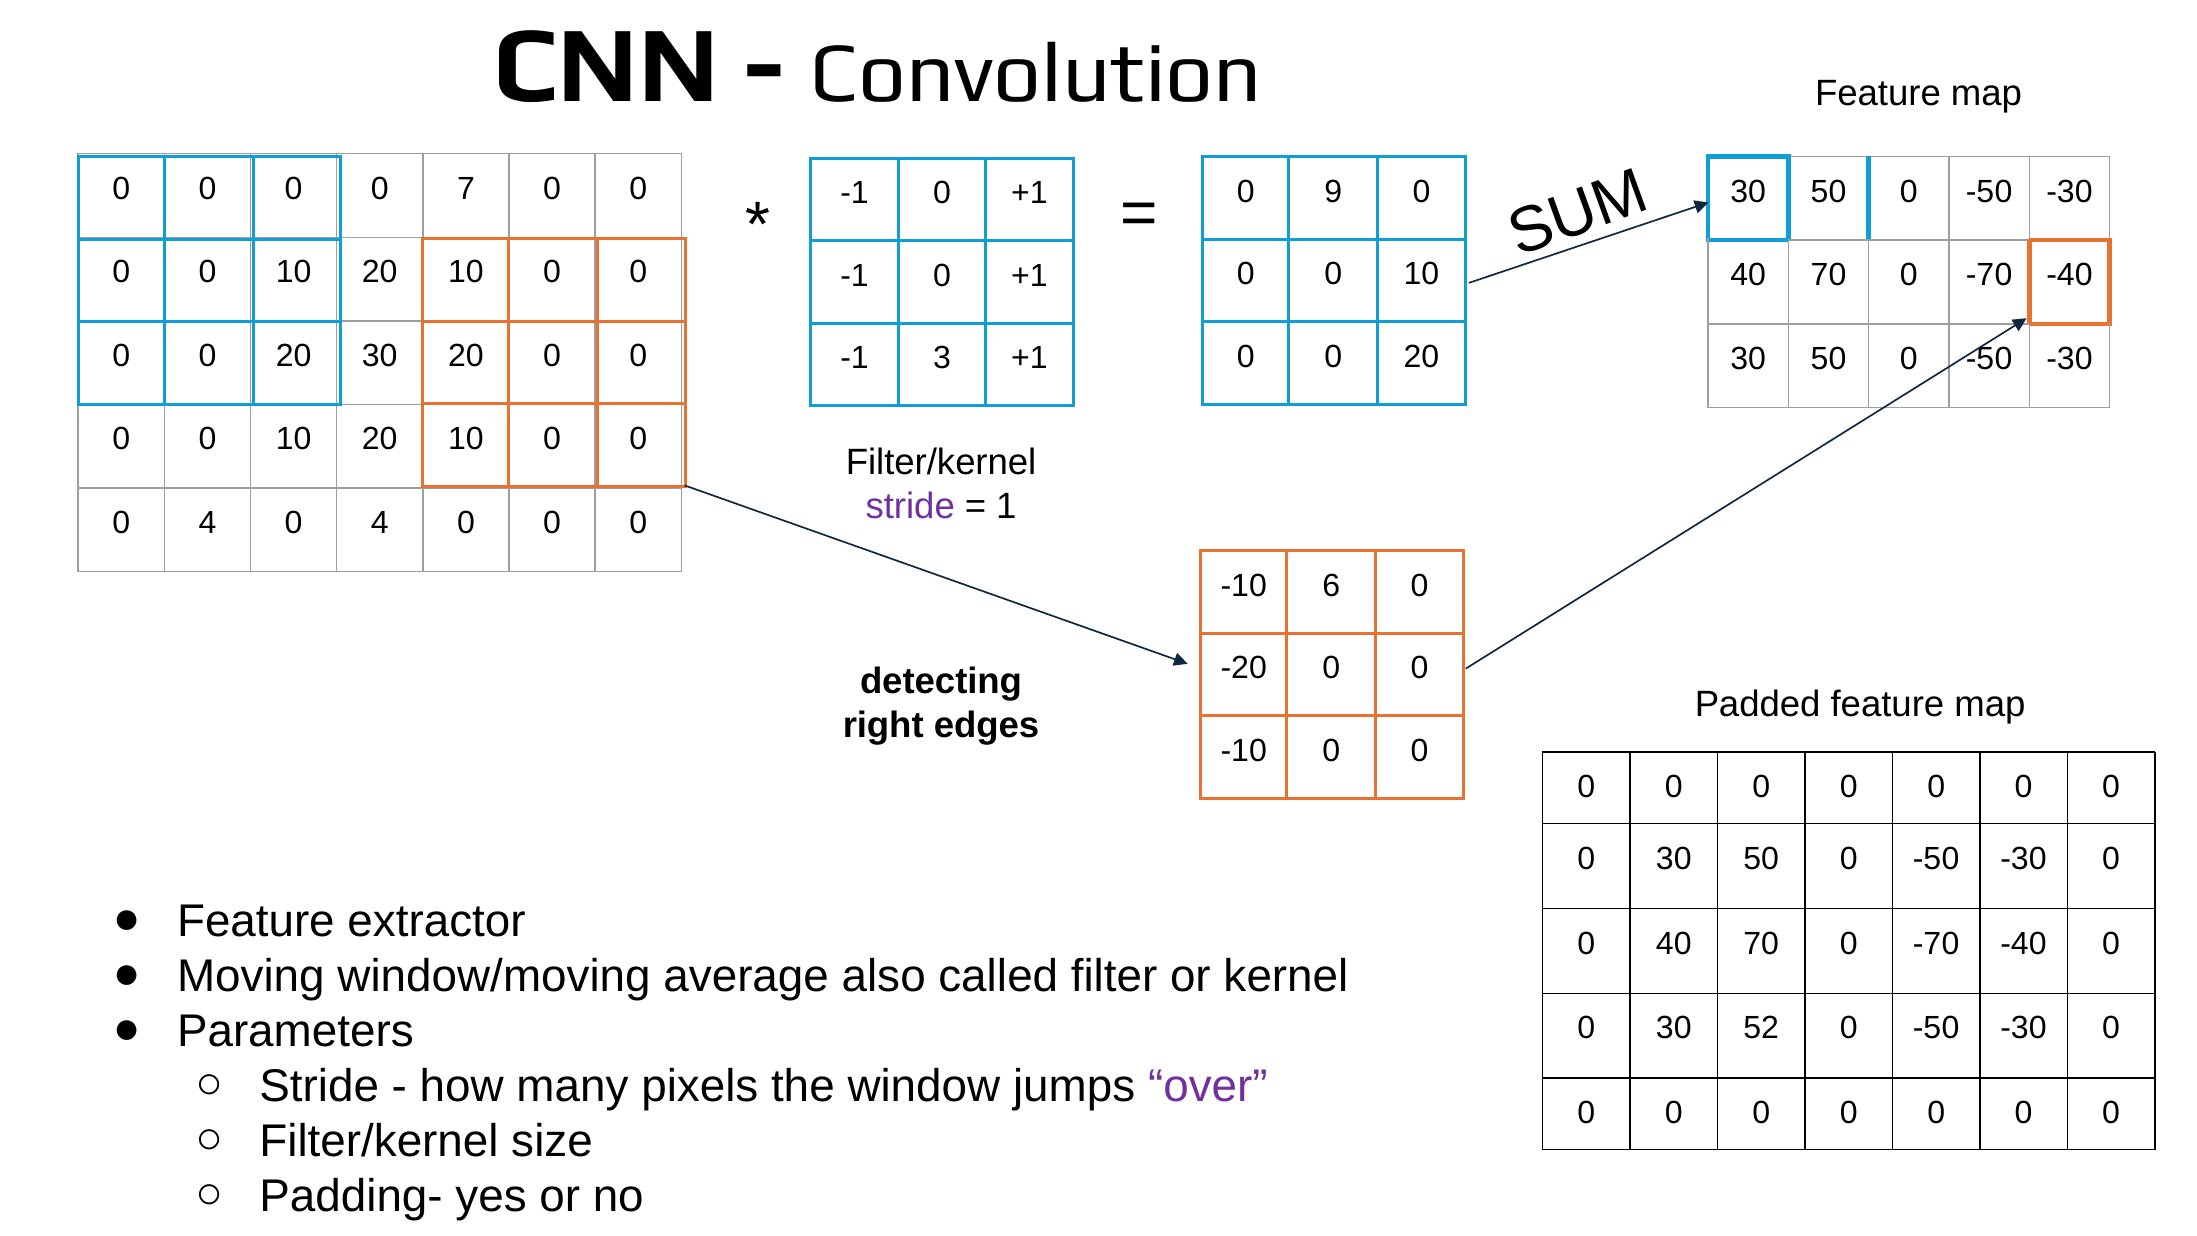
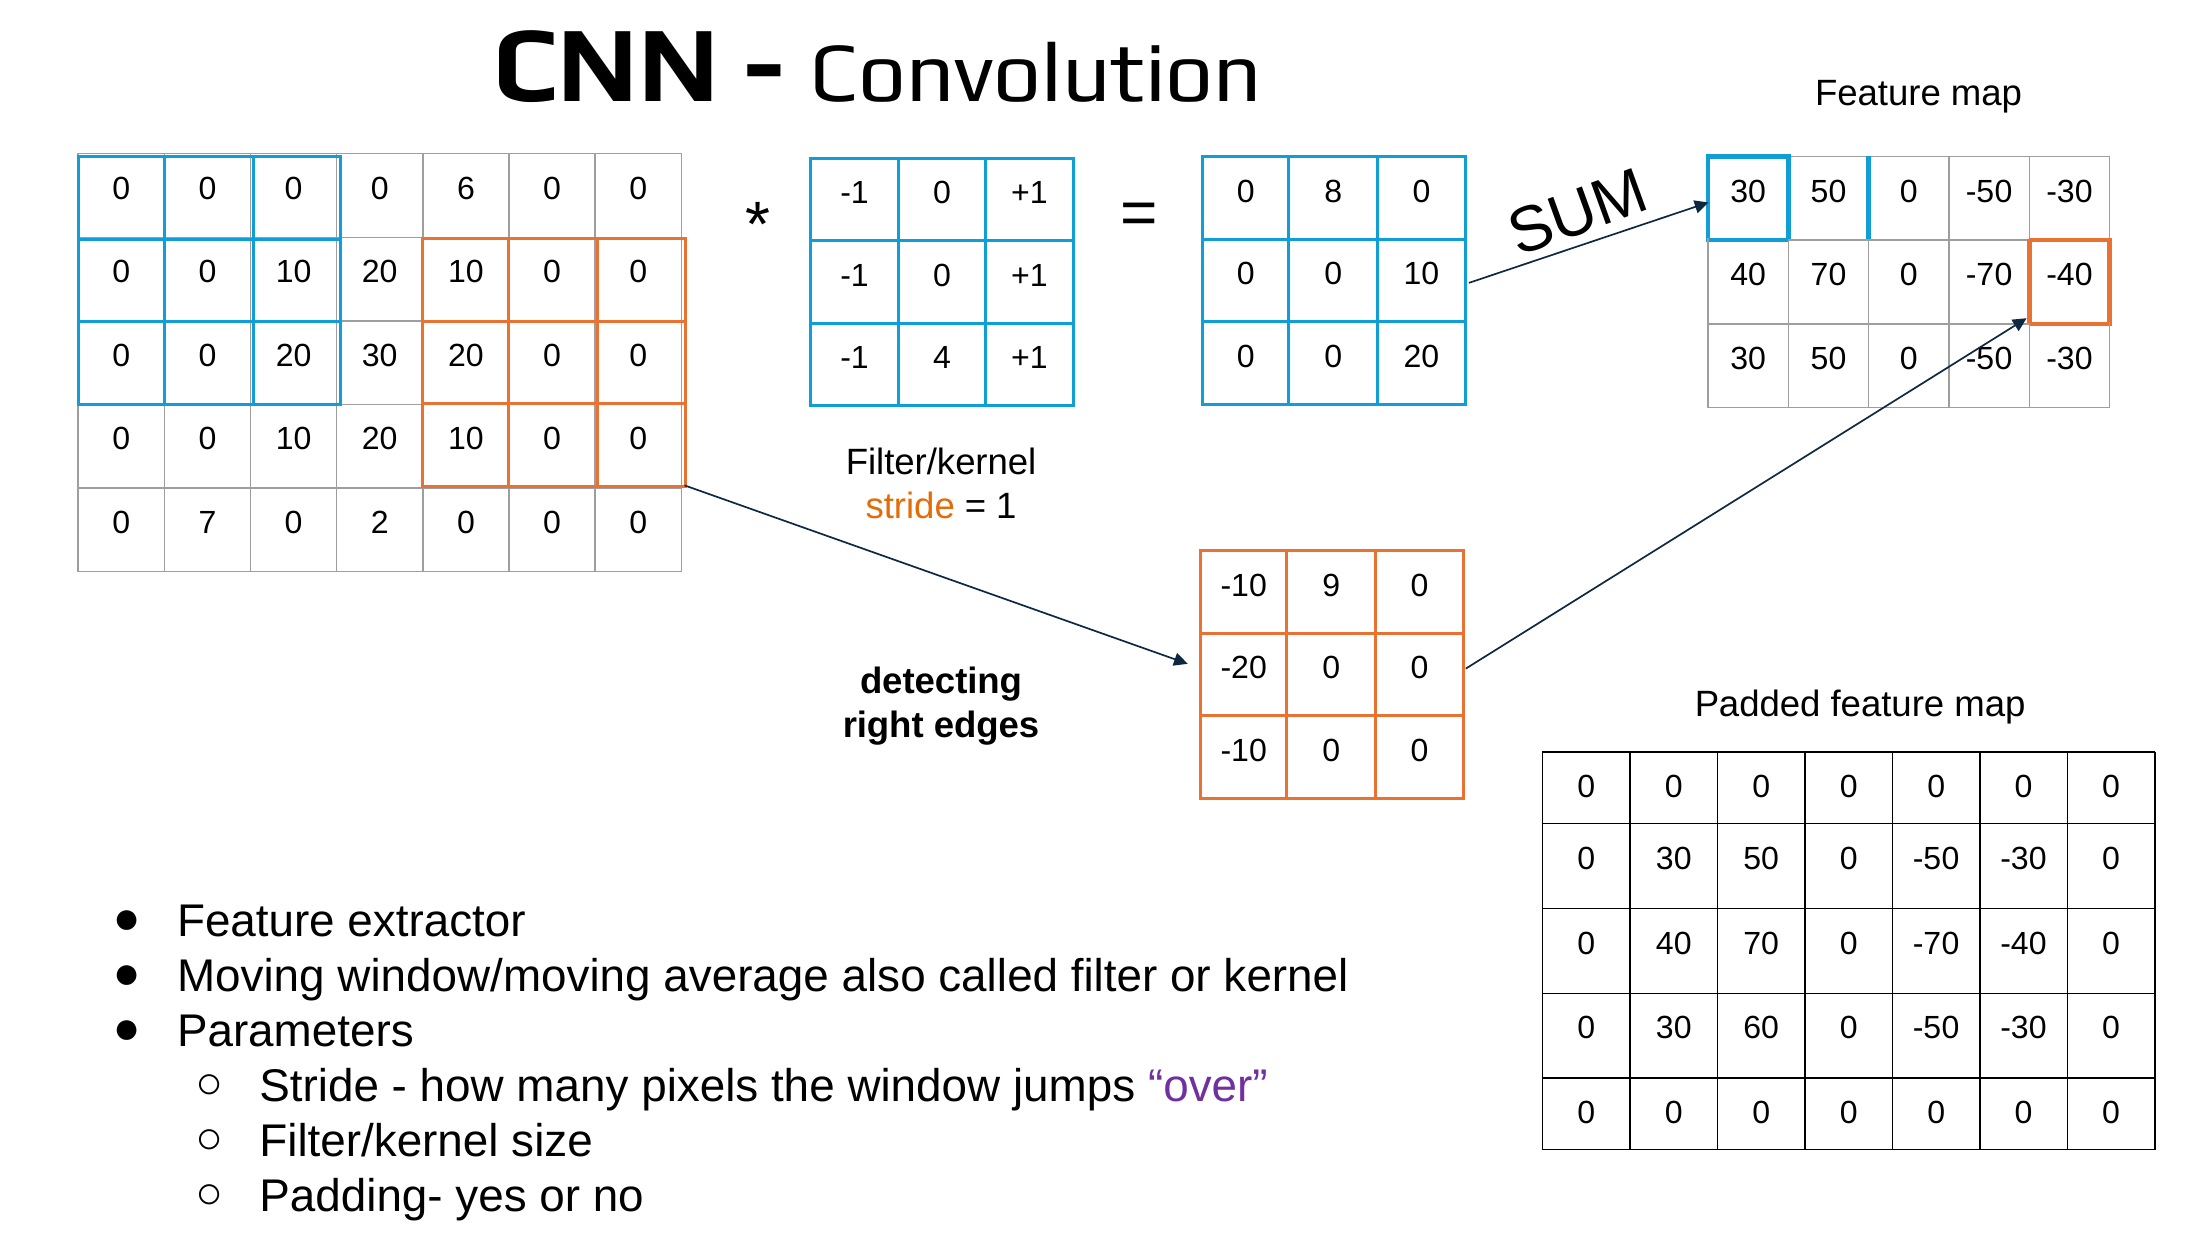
7: 7 -> 6
9: 9 -> 8
3: 3 -> 4
stride at (910, 506) colour: purple -> orange
4 at (207, 523): 4 -> 7
4 at (380, 523): 4 -> 2
6: 6 -> 9
52: 52 -> 60
